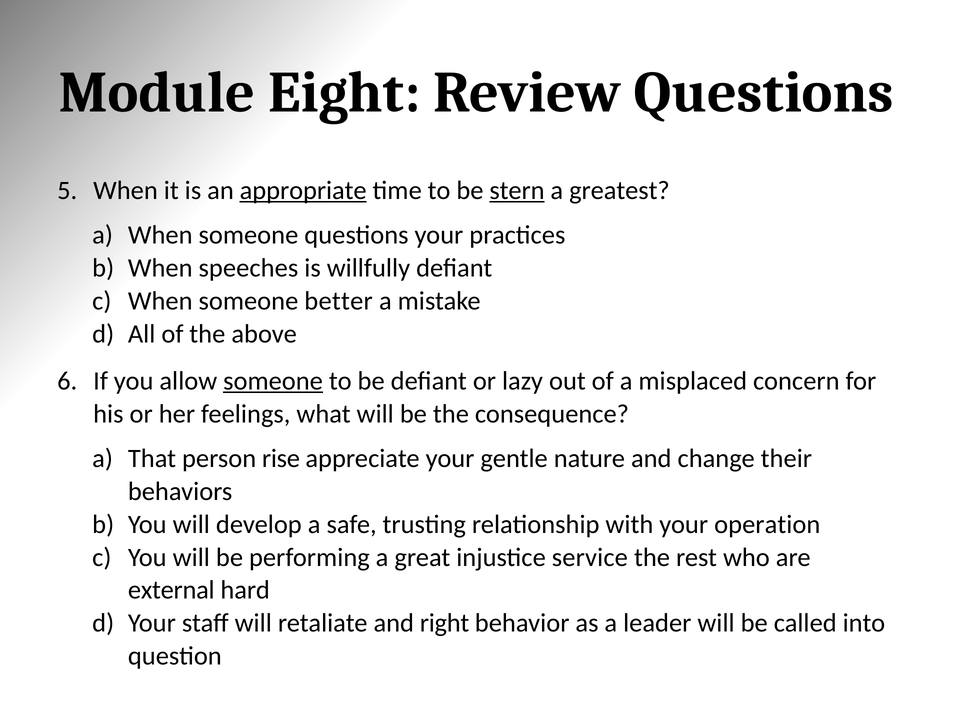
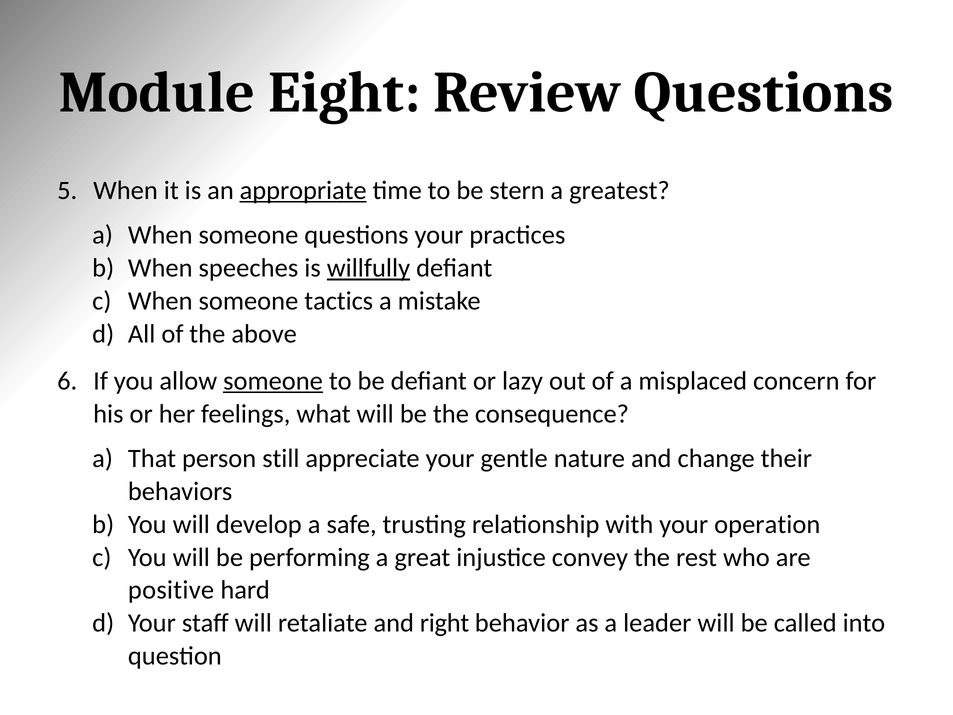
stern underline: present -> none
willfully underline: none -> present
better: better -> tactics
rise: rise -> still
service: service -> convey
external: external -> positive
